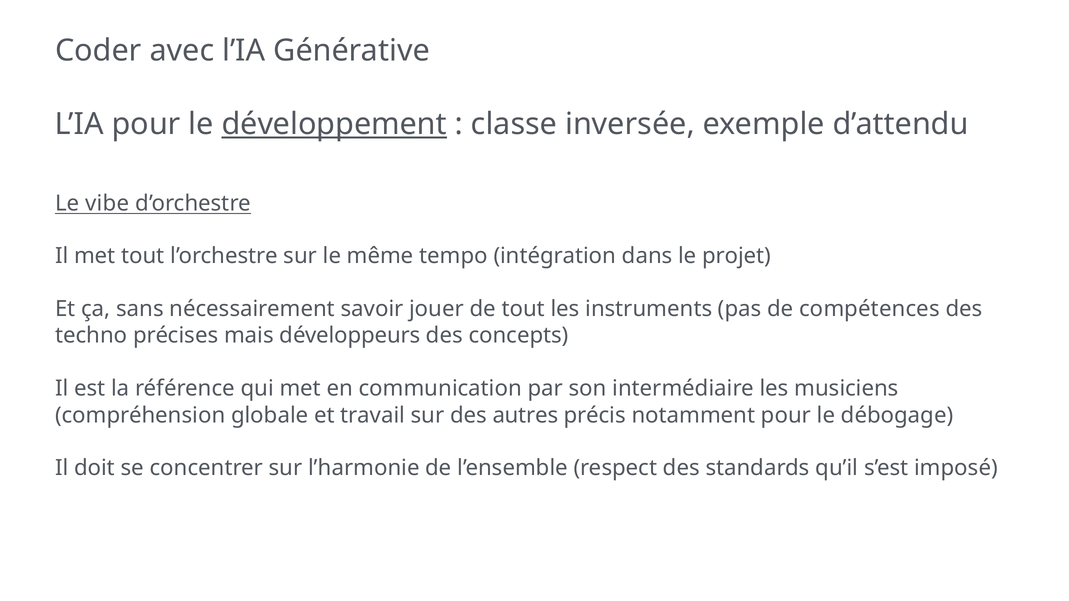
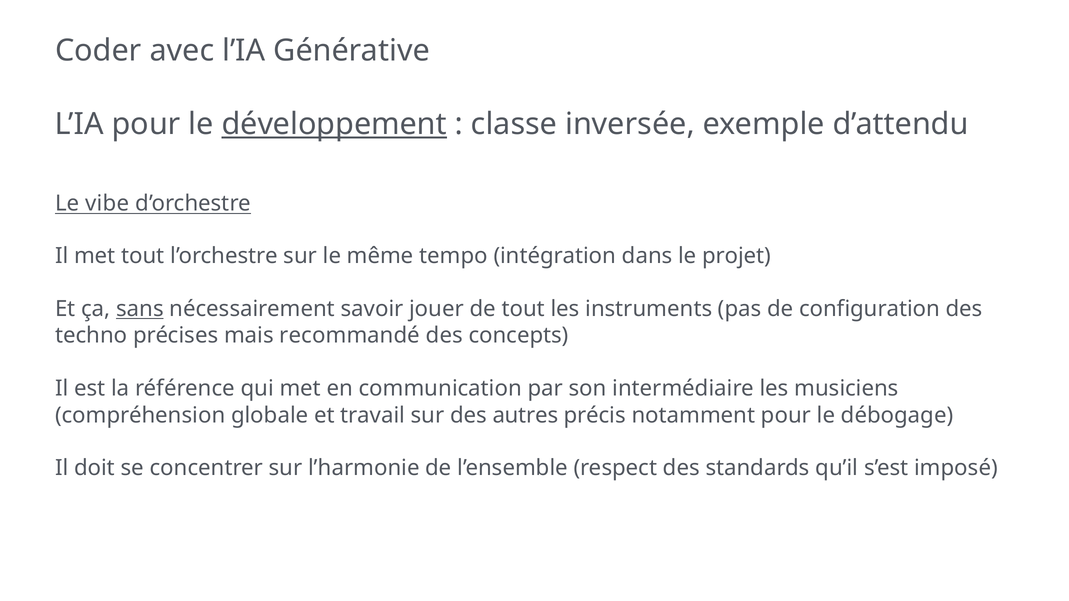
sans underline: none -> present
compétences: compétences -> configuration
développeurs: développeurs -> recommandé
